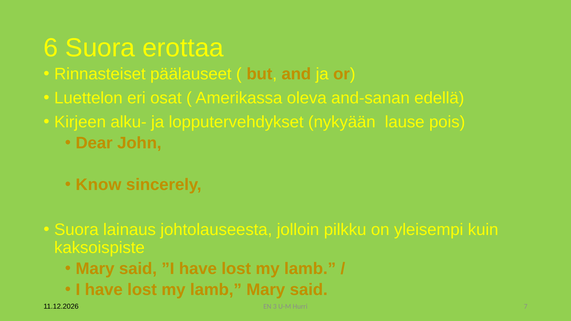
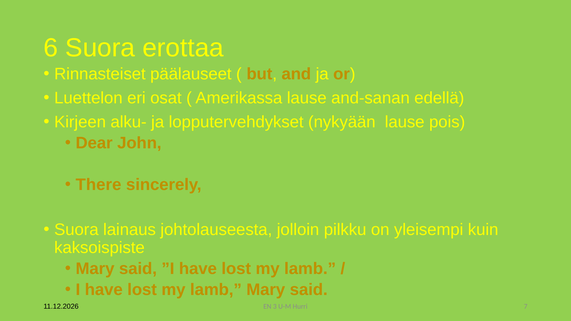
Amerikassa oleva: oleva -> lause
Know: Know -> There
